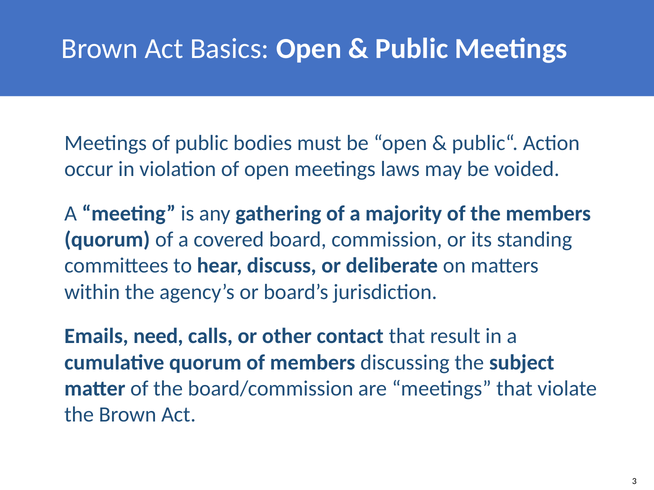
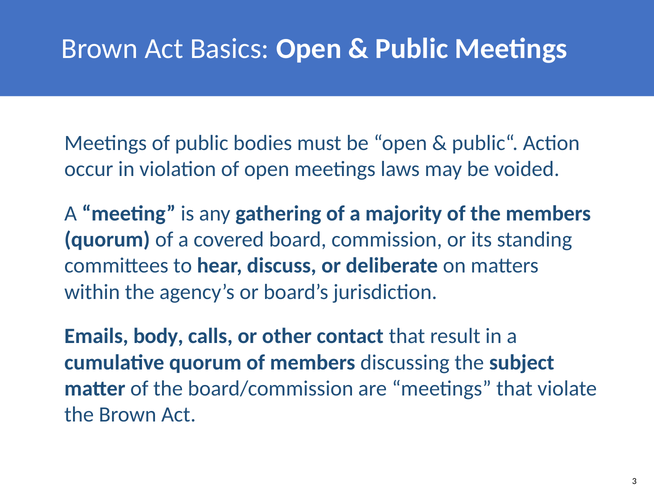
need: need -> body
